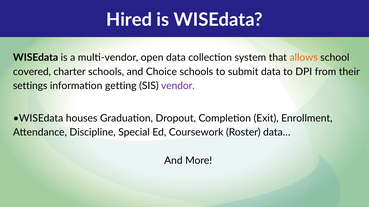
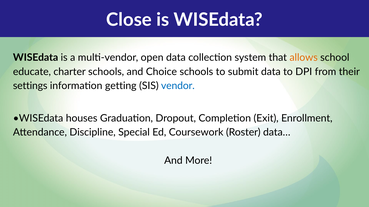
Hired: Hired -> Close
covered: covered -> educate
vendor colour: purple -> blue
